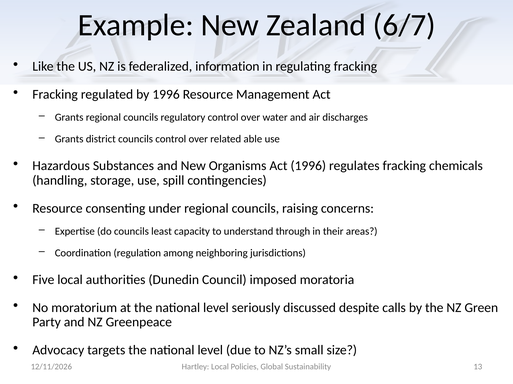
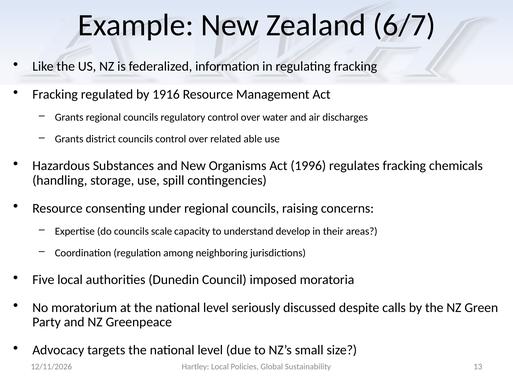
by 1996: 1996 -> 1916
least: least -> scale
through: through -> develop
